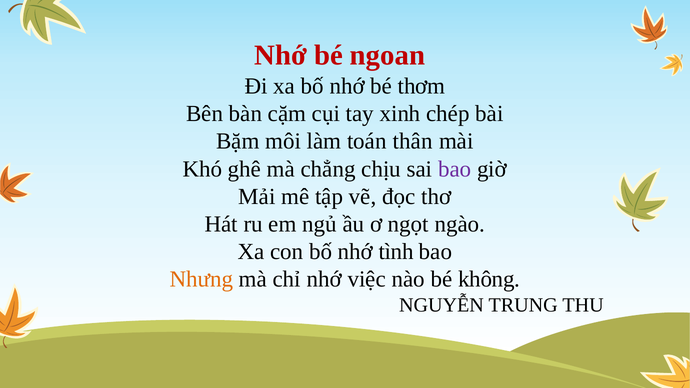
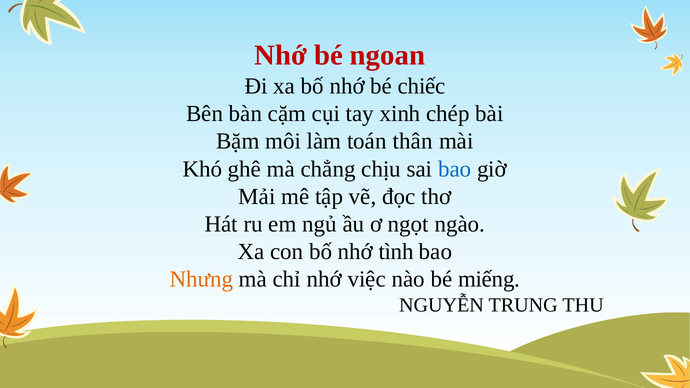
thơm: thơm -> chiếc
bao at (455, 169) colour: purple -> blue
không: không -> miếng
